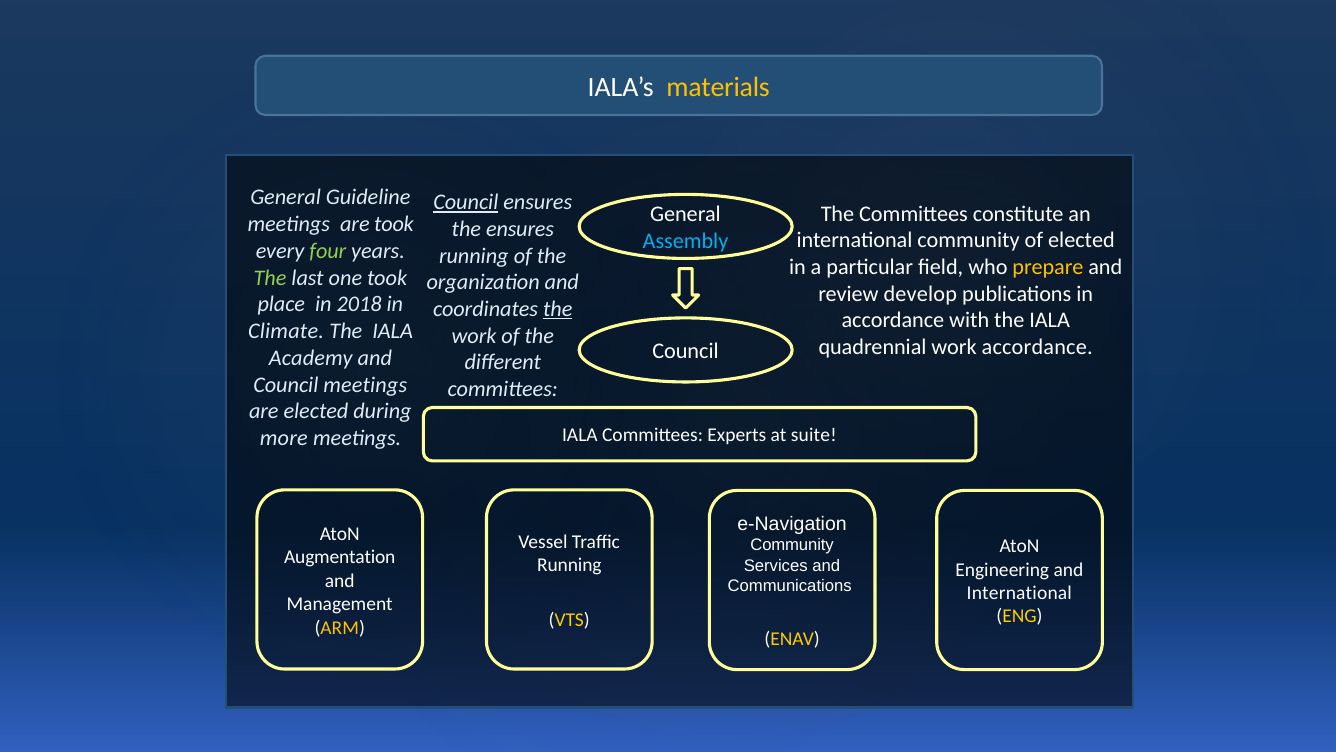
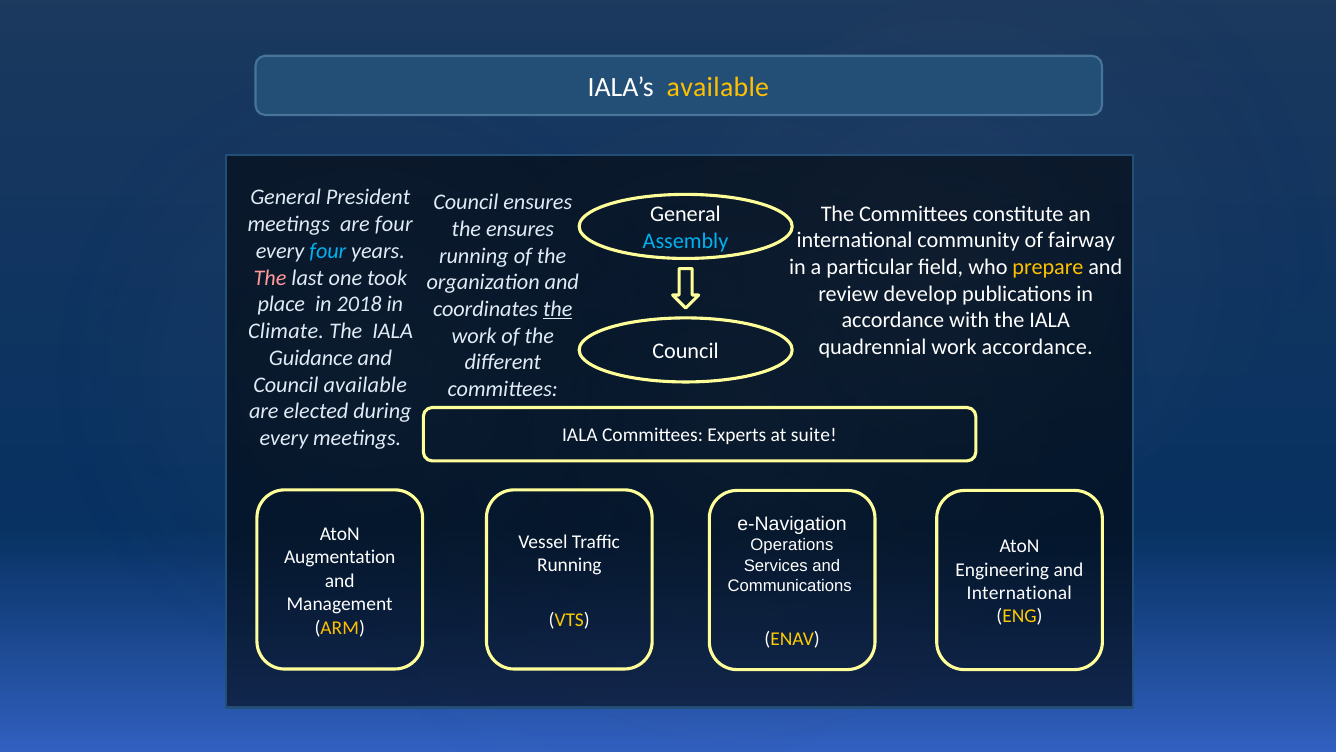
IALA’s materials: materials -> available
Guideline: Guideline -> President
Council at (466, 202) underline: present -> none
are took: took -> four
of elected: elected -> fairway
four at (328, 251) colour: light green -> light blue
The at (270, 278) colour: light green -> pink
Academy: Academy -> Guidance
Council meetings: meetings -> available
more at (284, 438): more -> every
Community at (792, 545): Community -> Operations
